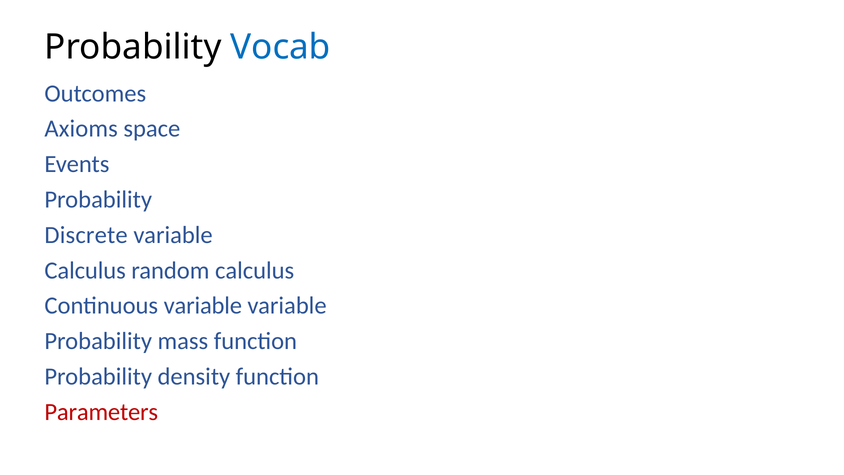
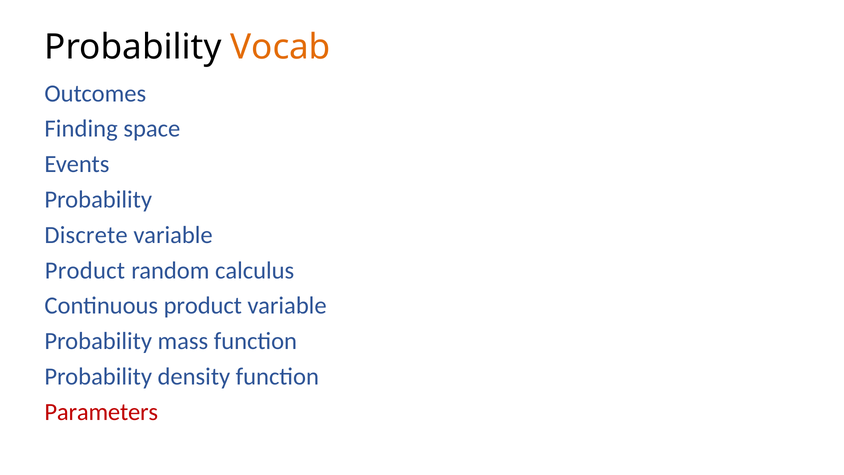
Vocab colour: blue -> orange
Axioms: Axioms -> Finding
Calculus at (85, 270): Calculus -> Product
Continuous variable: variable -> product
